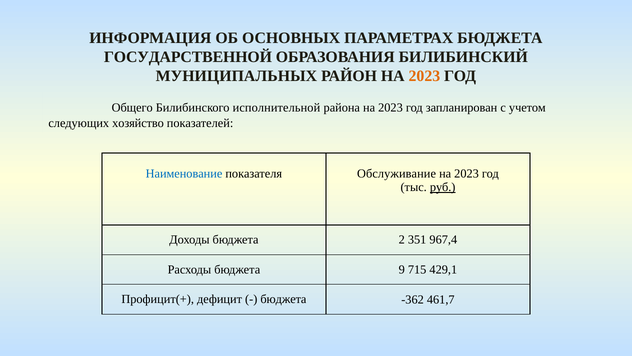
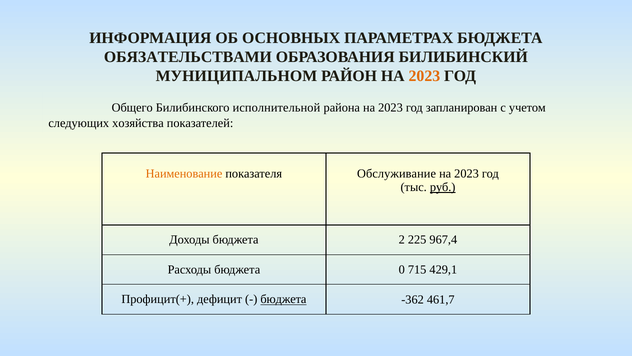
ГОСУДАРСТВЕННОЙ: ГОСУДАРСТВЕННОЙ -> ОБЯЗАТЕЛЬСТВАМИ
МУНИЦИПАЛЬНЫХ: МУНИЦИПАЛЬНЫХ -> МУНИЦИПАЛЬНОМ
хозяйство: хозяйство -> хозяйства
Наименование colour: blue -> orange
351: 351 -> 225
9: 9 -> 0
бюджета at (283, 299) underline: none -> present
